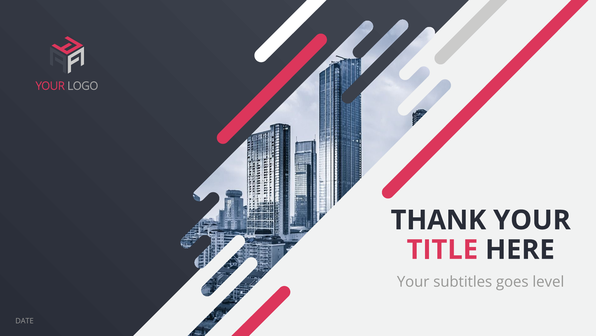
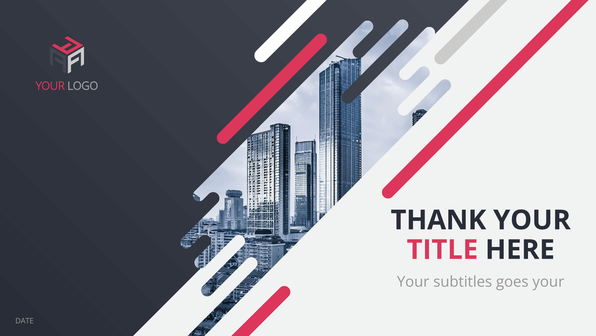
goes level: level -> your
